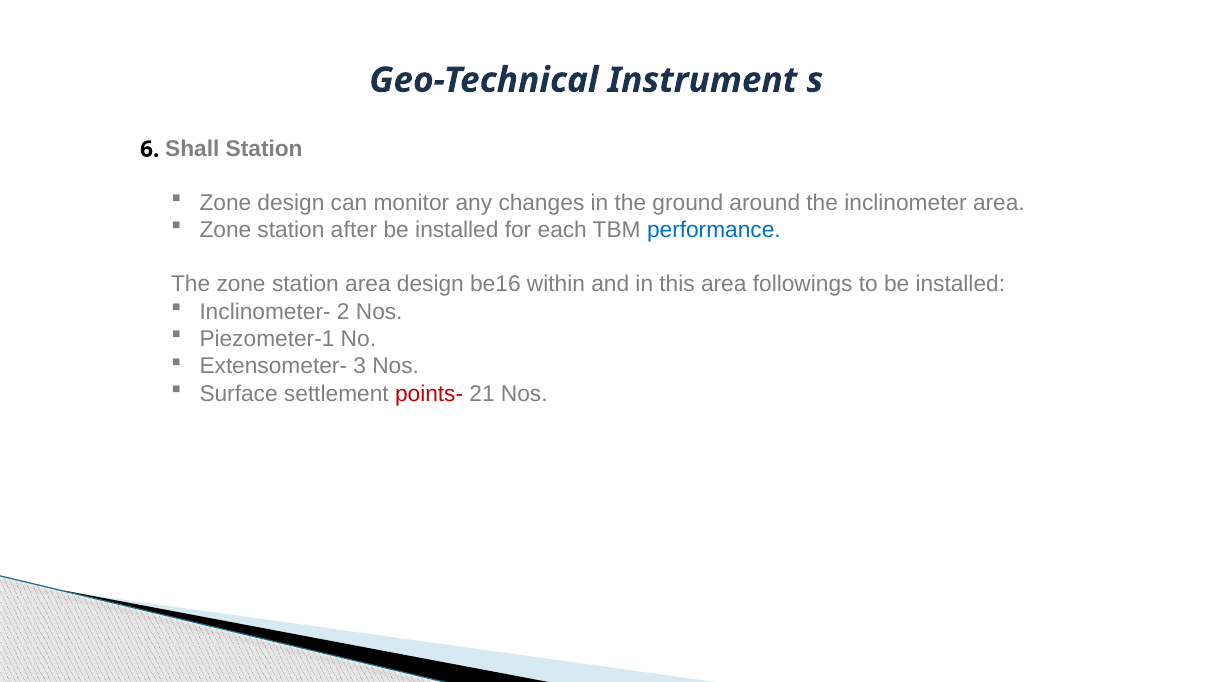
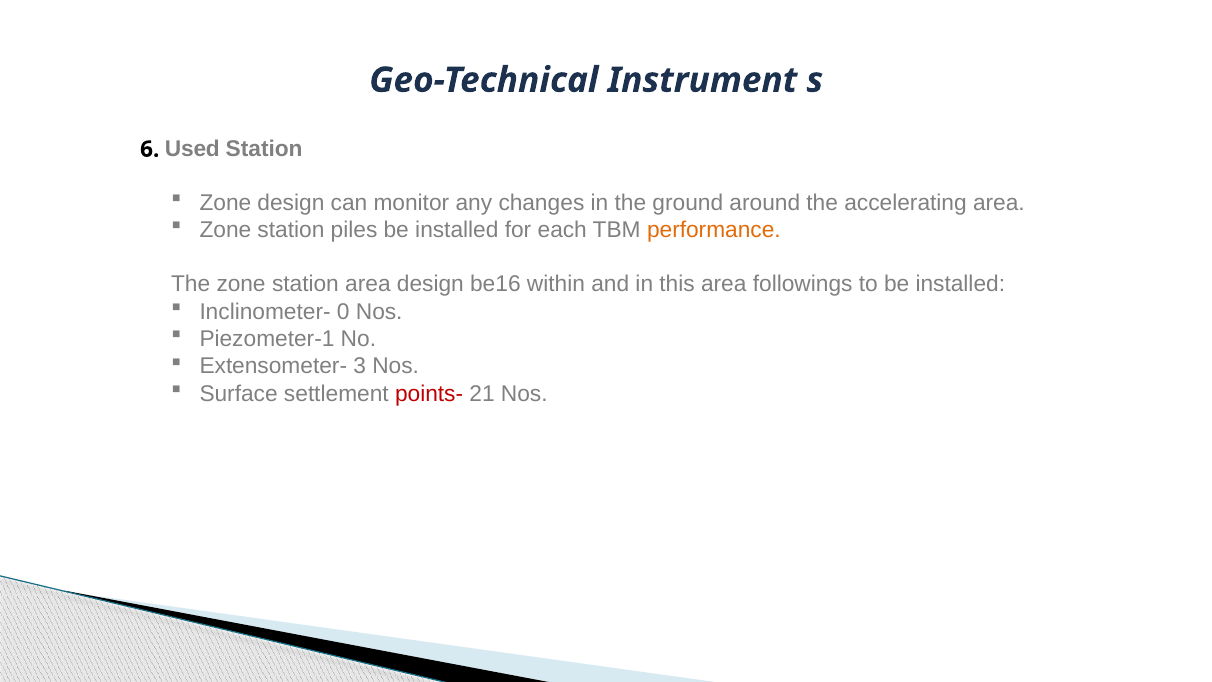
Shall: Shall -> Used
inclinometer: inclinometer -> accelerating
after: after -> piles
performance colour: blue -> orange
2: 2 -> 0
